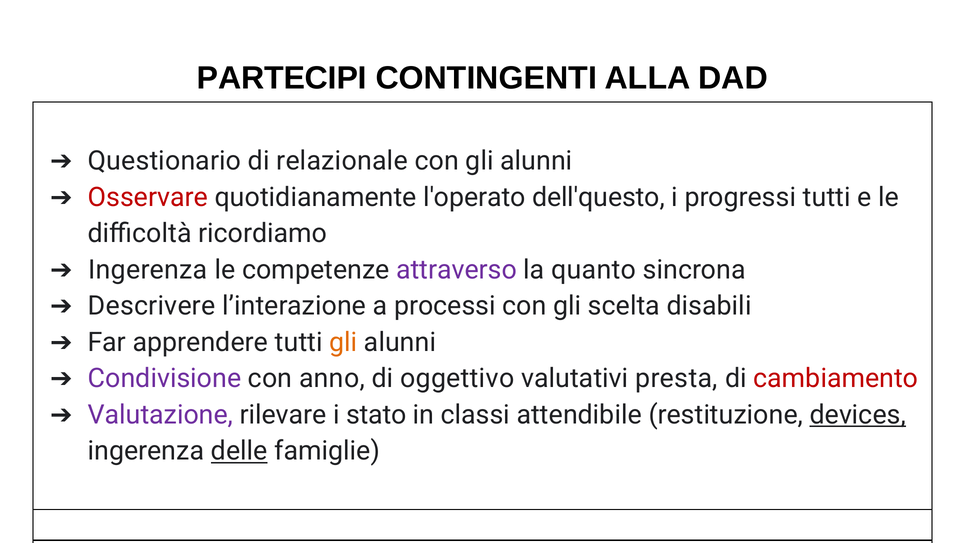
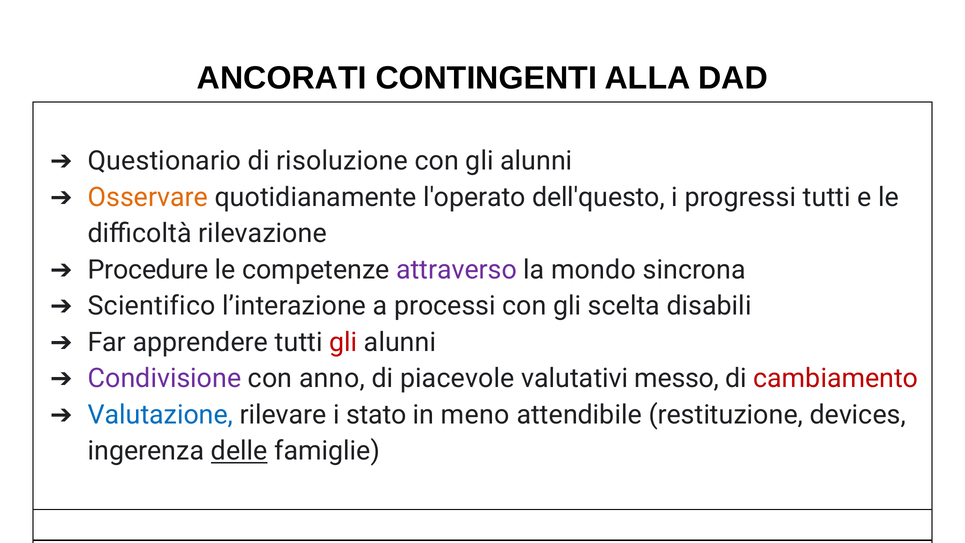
PARTECIPI: PARTECIPI -> ANCORATI
relazionale: relazionale -> risoluzione
Osservare colour: red -> orange
ricordiamo: ricordiamo -> rilevazione
Ingerenza at (148, 270): Ingerenza -> Procedure
quanto: quanto -> mondo
Descrivere: Descrivere -> Scientifico
gli at (343, 342) colour: orange -> red
oggettivo: oggettivo -> piacevole
presta: presta -> messo
Valutazione colour: purple -> blue
classi: classi -> meno
devices underline: present -> none
